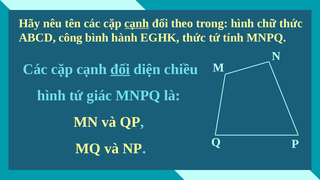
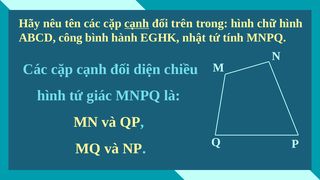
theo: theo -> trên
chữ thức: thức -> hình
EGHK thức: thức -> nhật
đối at (120, 69) underline: present -> none
